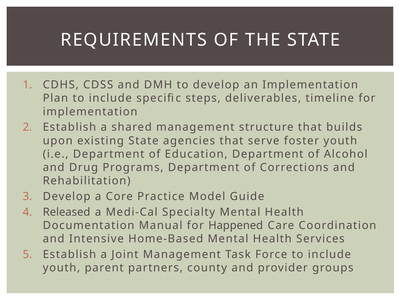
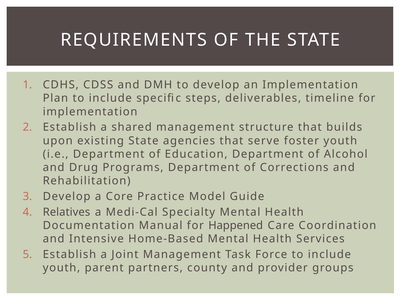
Released: Released -> Relatives
